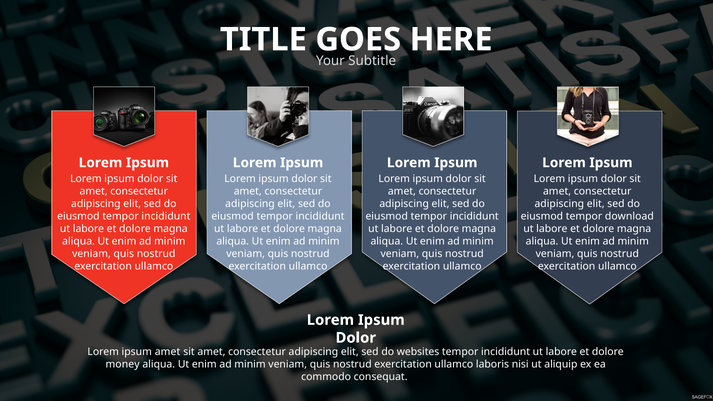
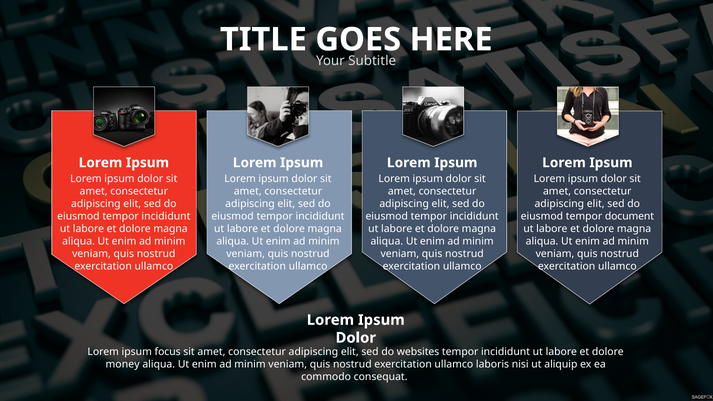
download: download -> document
ipsum amet: amet -> focus
